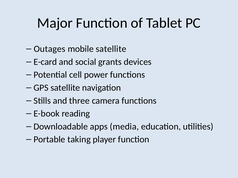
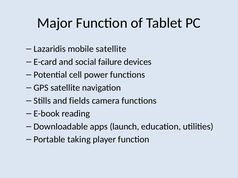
Outages: Outages -> Lazaridis
grants: grants -> failure
three: three -> fields
media: media -> launch
